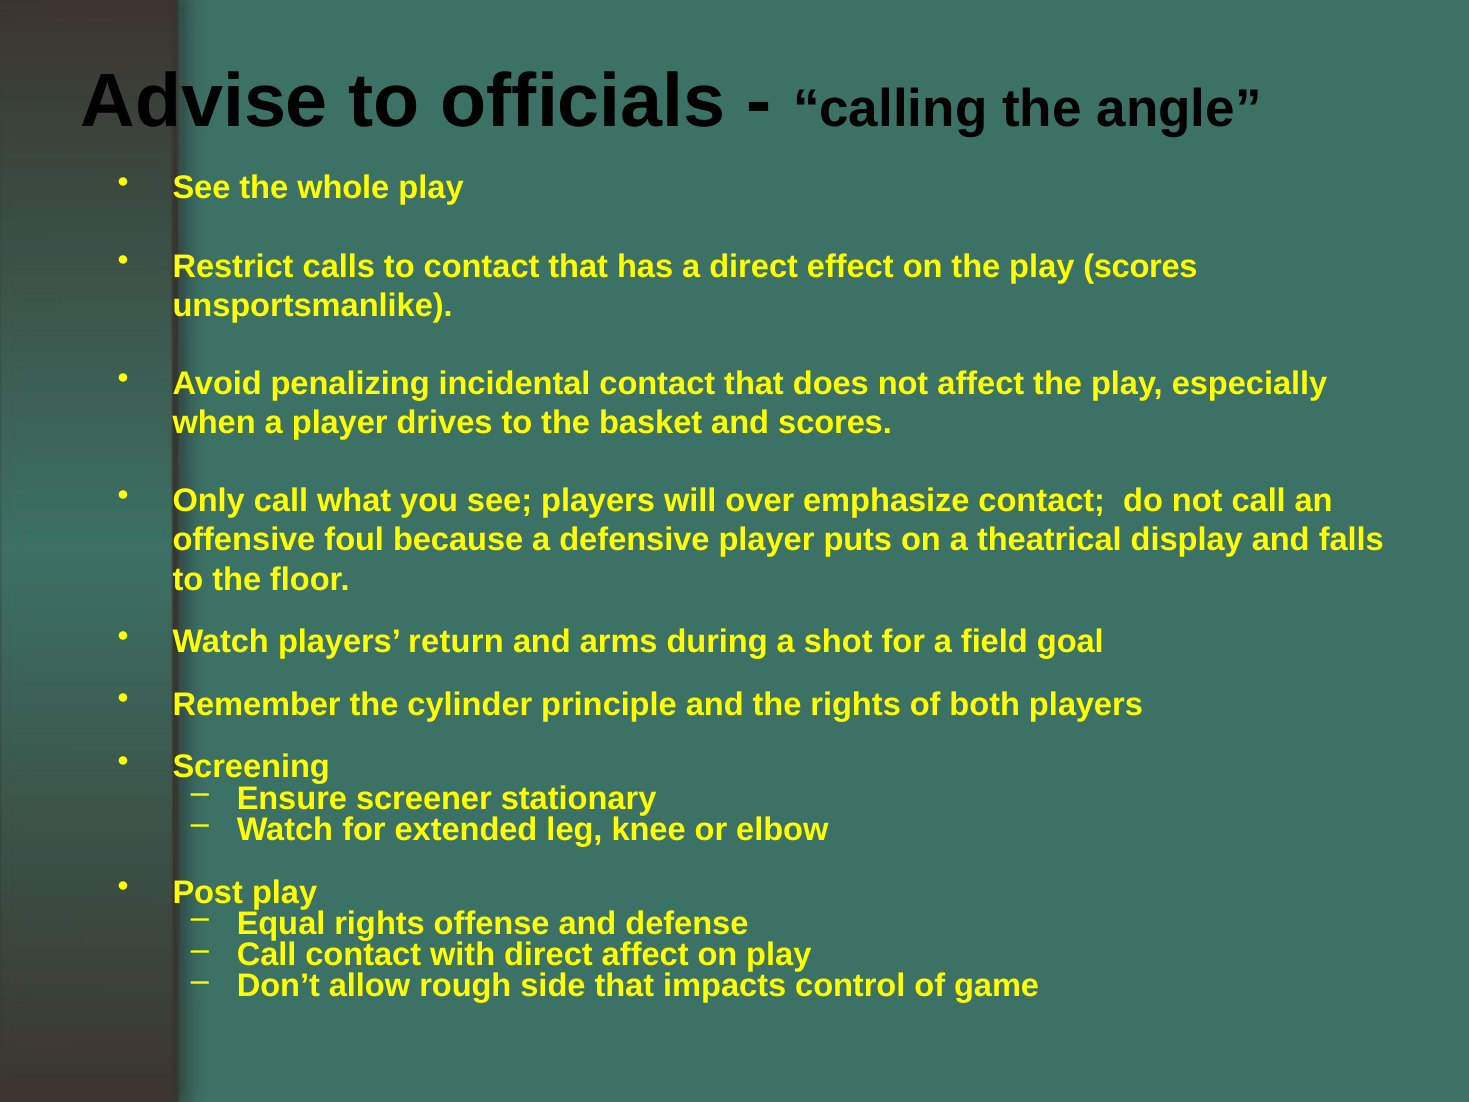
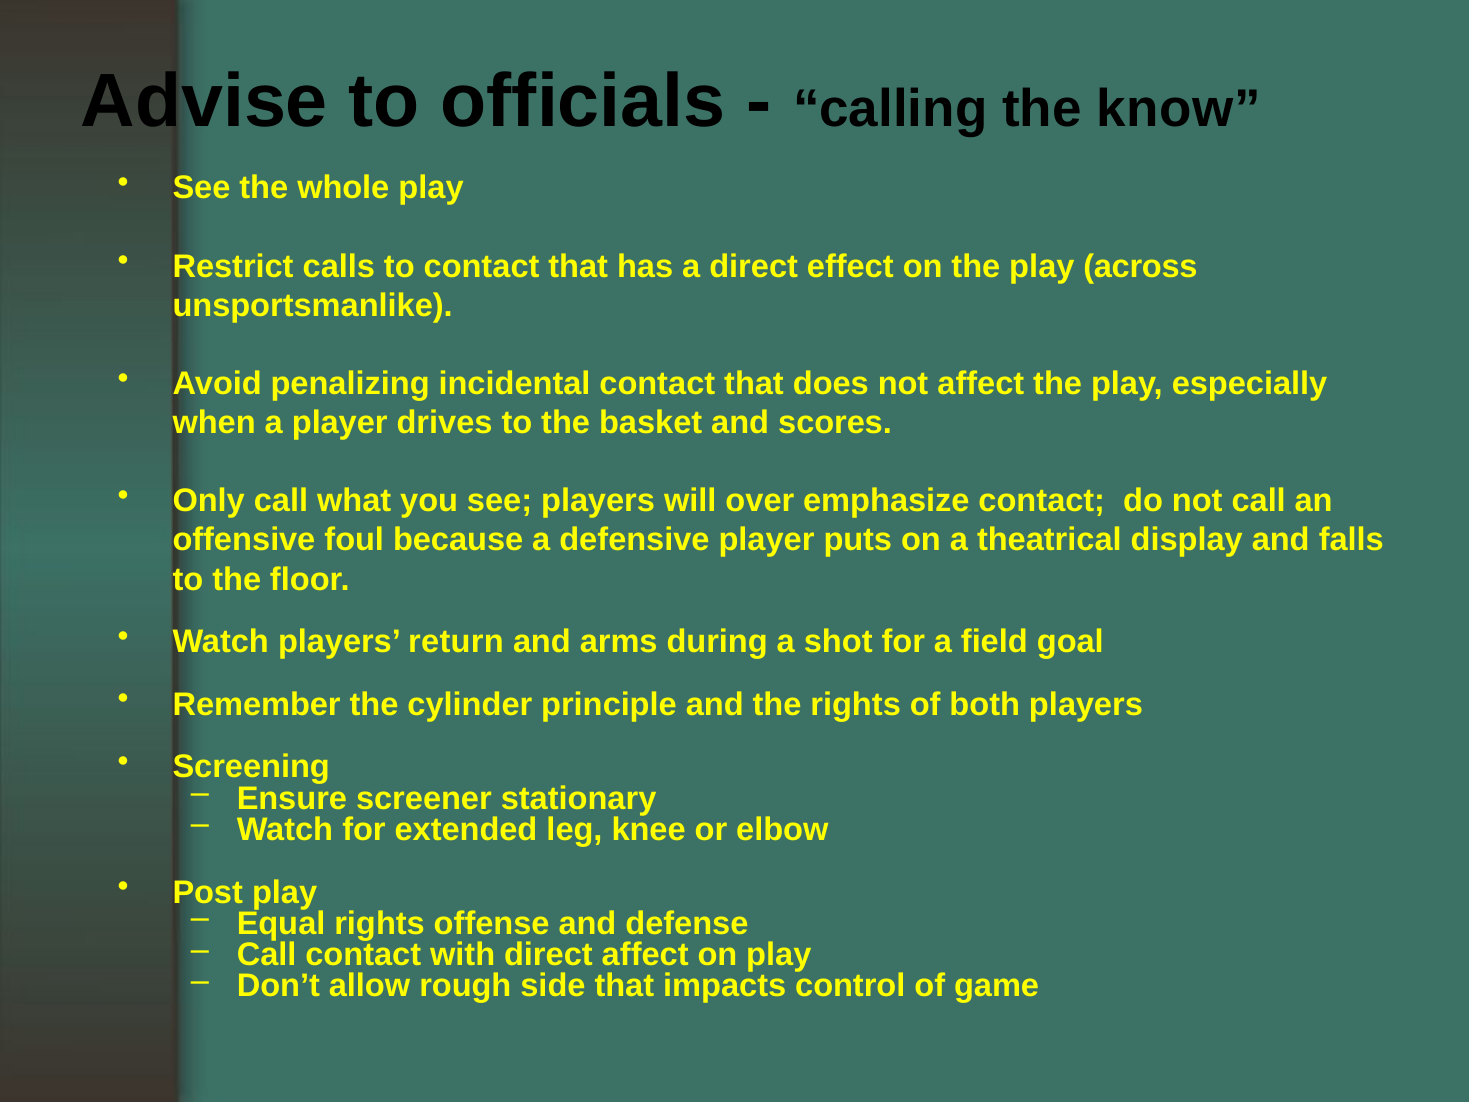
angle: angle -> know
play scores: scores -> across
